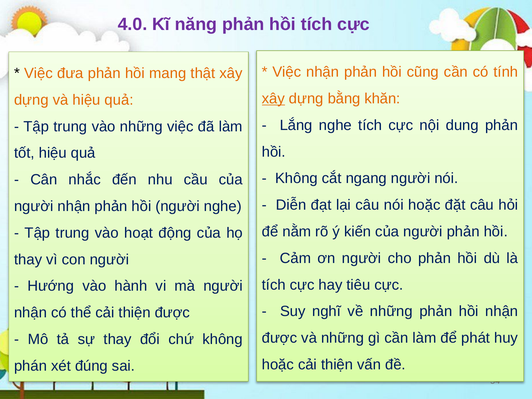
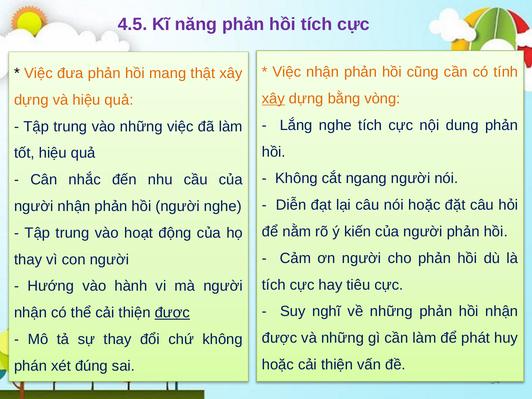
4.0: 4.0 -> 4.5
khăn: khăn -> vòng
được at (172, 313) underline: none -> present
